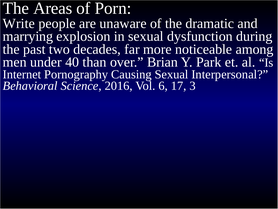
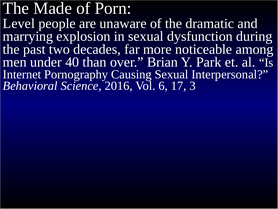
Areas: Areas -> Made
Write: Write -> Level
